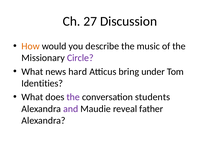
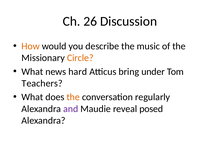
27: 27 -> 26
Circle colour: purple -> orange
Identities: Identities -> Teachers
the at (73, 97) colour: purple -> orange
students: students -> regularly
father: father -> posed
